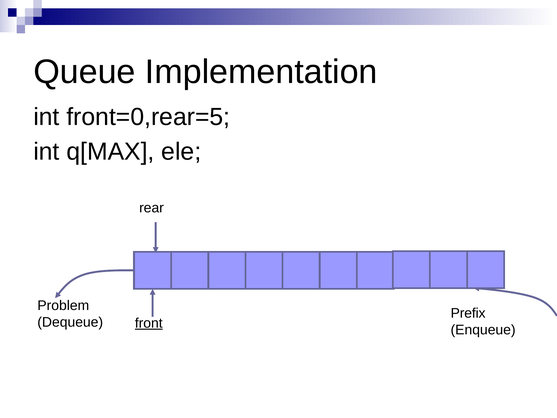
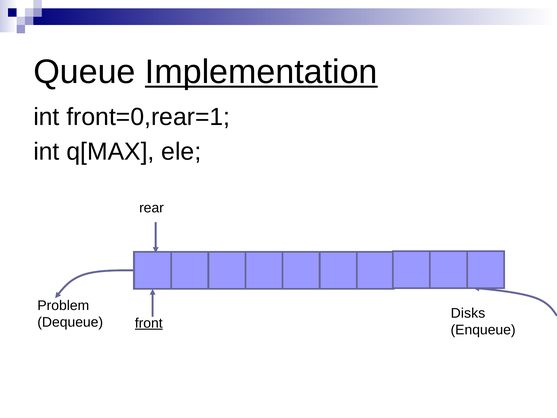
Implementation underline: none -> present
front=0,rear=5: front=0,rear=5 -> front=0,rear=1
Prefix: Prefix -> Disks
